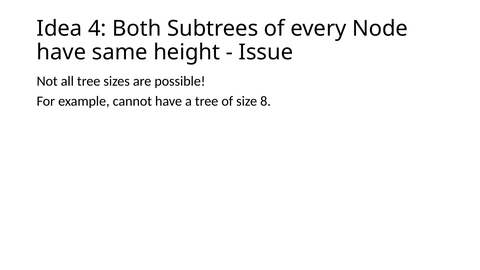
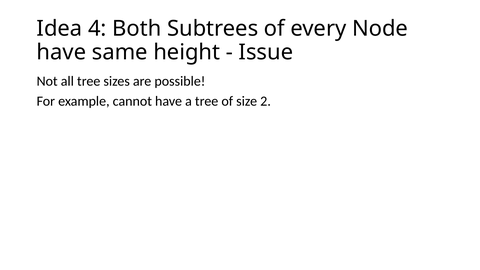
8: 8 -> 2
